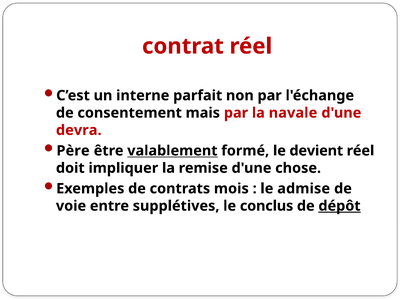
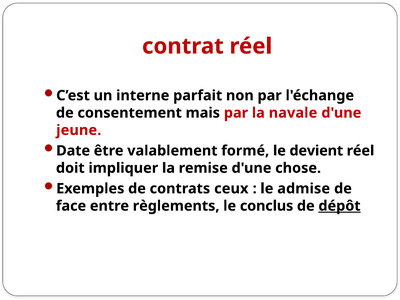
devra: devra -> jeune
Père: Père -> Date
valablement underline: present -> none
mois: mois -> ceux
voie: voie -> face
supplétives: supplétives -> règlements
